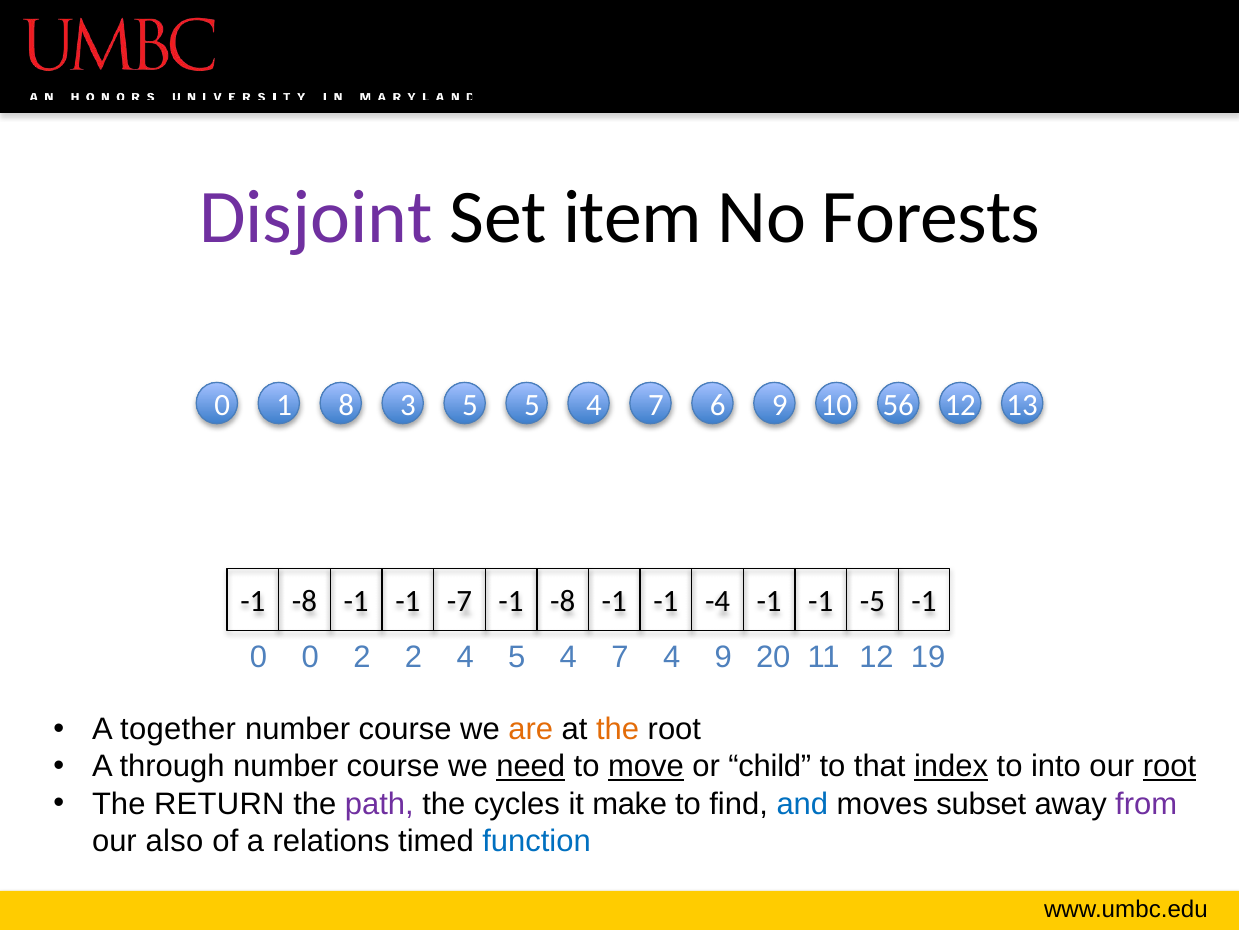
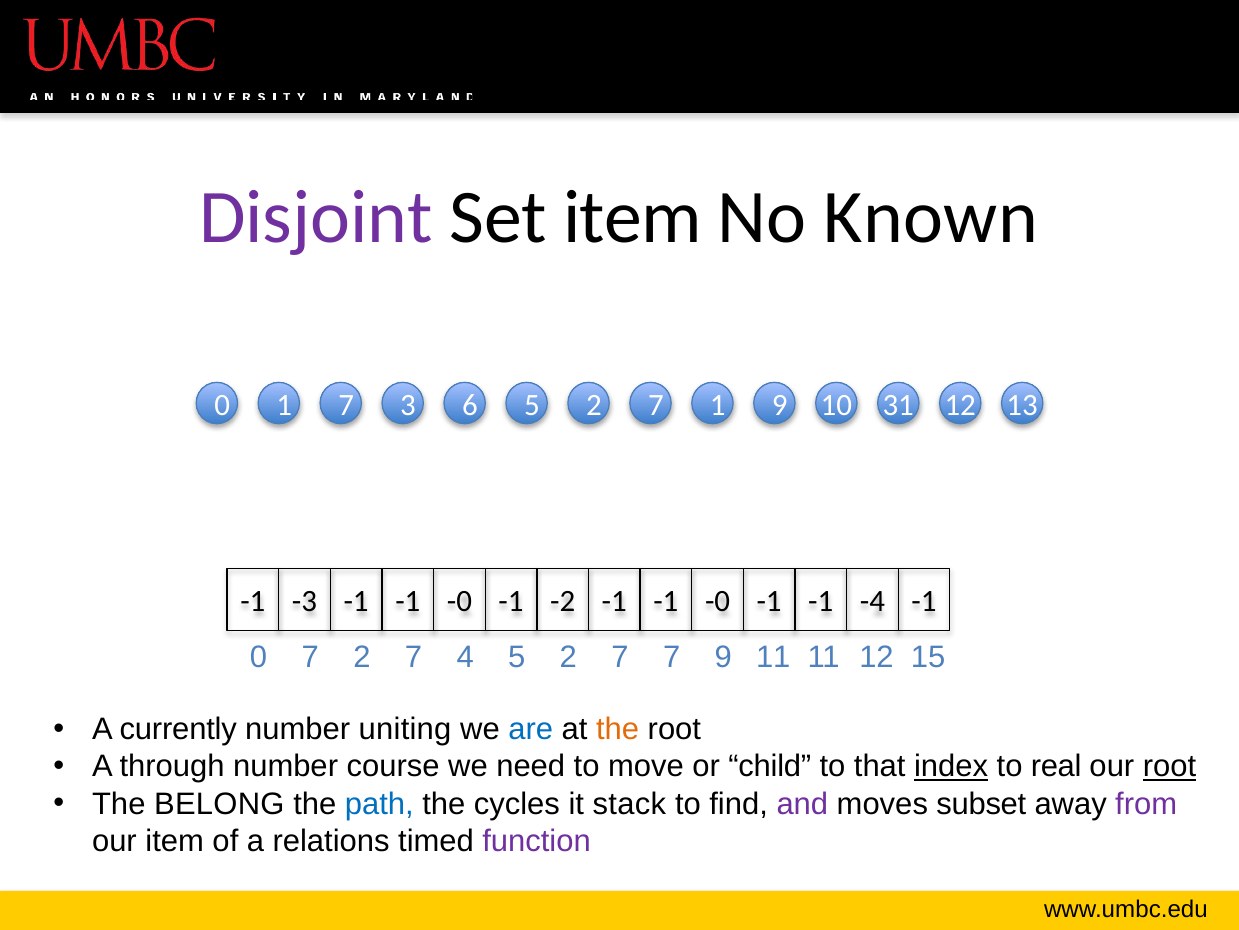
Forests: Forests -> Known
1 8: 8 -> 7
3 5: 5 -> 6
4 at (594, 405): 4 -> 2
7 6: 6 -> 1
56: 56 -> 31
-8 at (305, 601): -8 -> -3
-7 at (459, 601): -7 -> -0
-8 at (563, 601): -8 -> -2
-4 at (718, 601): -4 -> -0
-5: -5 -> -4
0 0: 0 -> 7
2 at (413, 657): 2 -> 7
4 5 4: 4 -> 2
7 4: 4 -> 7
9 20: 20 -> 11
19: 19 -> 15
together: together -> currently
course at (405, 729): course -> uniting
are colour: orange -> blue
need underline: present -> none
move underline: present -> none
into: into -> real
RETURN: RETURN -> BELONG
path colour: purple -> blue
make: make -> stack
and colour: blue -> purple
our also: also -> item
function colour: blue -> purple
